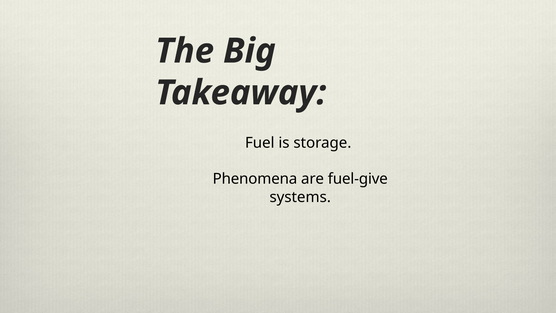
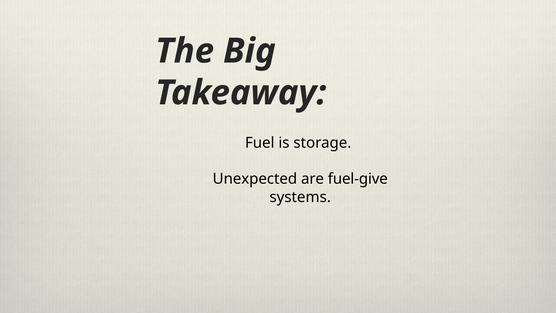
Phenomena: Phenomena -> Unexpected
